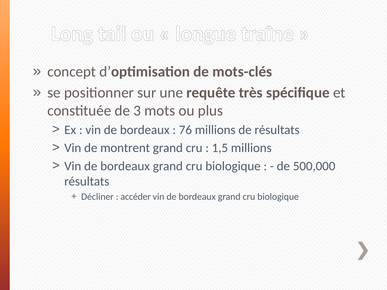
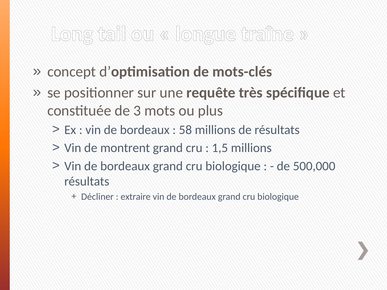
76: 76 -> 58
accéder: accéder -> extraire
